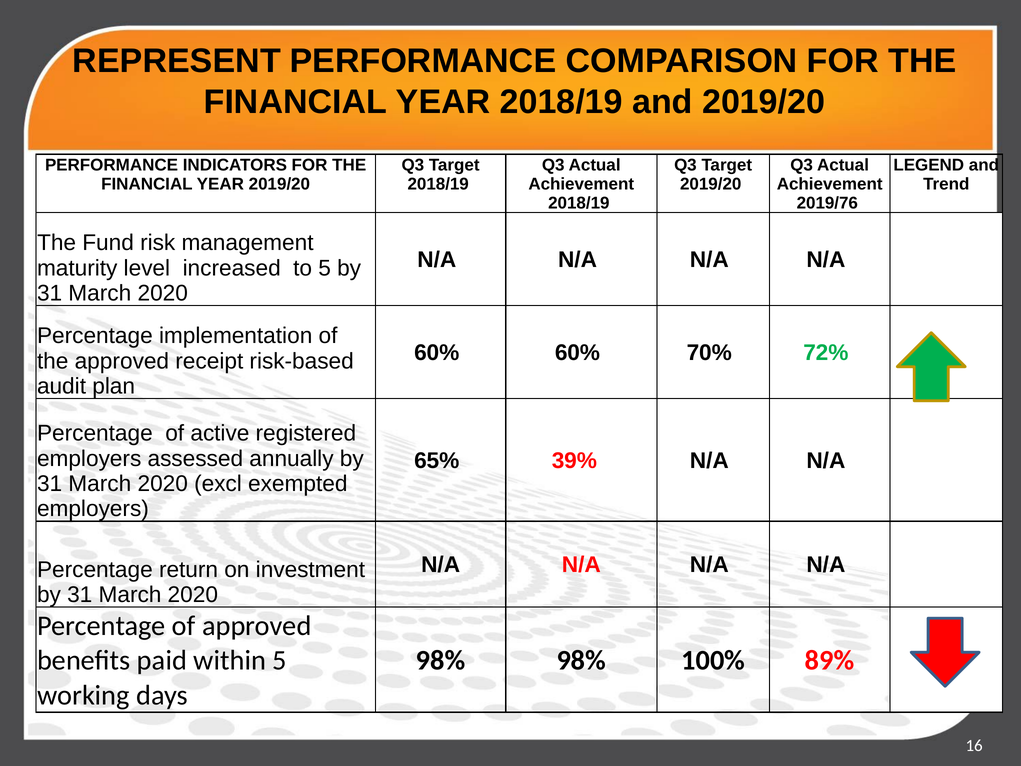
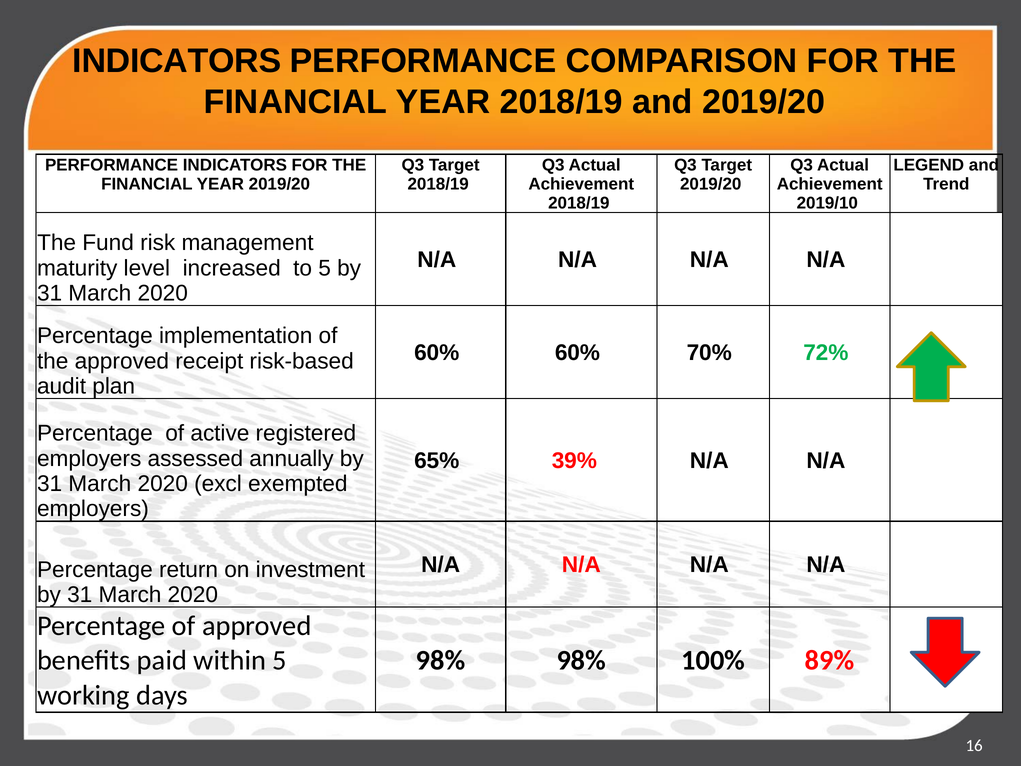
REPRESENT at (177, 61): REPRESENT -> INDICATORS
2019/76: 2019/76 -> 2019/10
